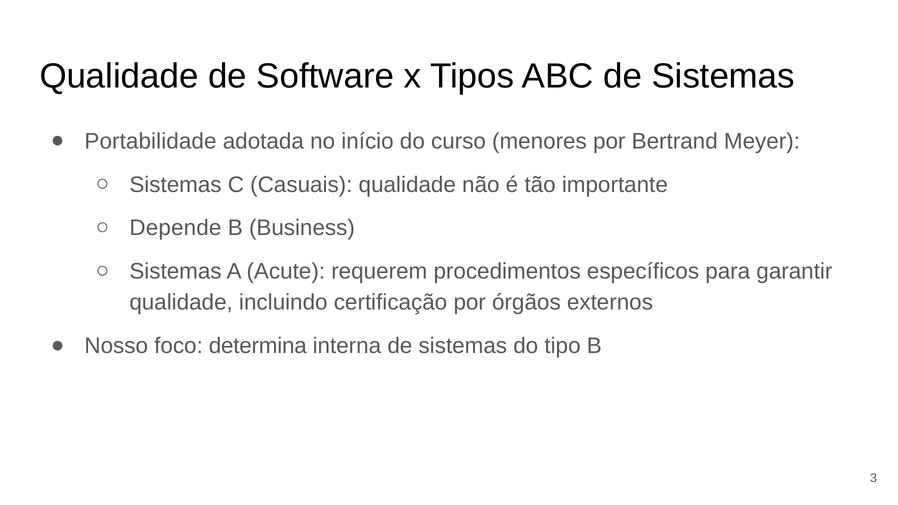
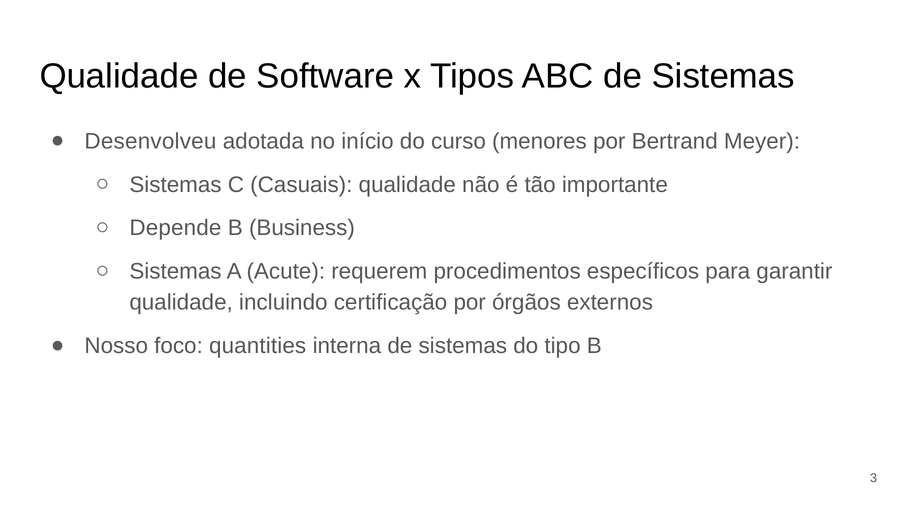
Portabilidade: Portabilidade -> Desenvolveu
determina: determina -> quantities
